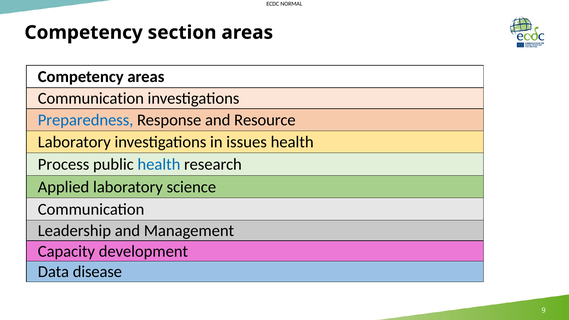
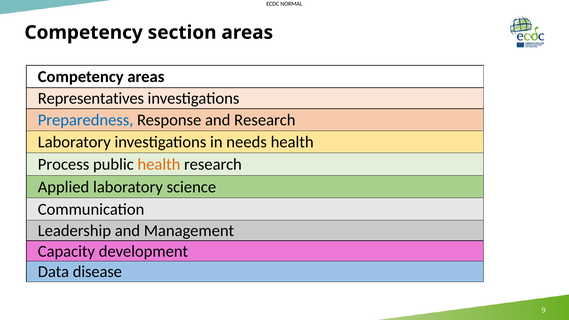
Communication at (91, 98): Communication -> Representatives
and Resource: Resource -> Research
issues: issues -> needs
health at (159, 164) colour: blue -> orange
